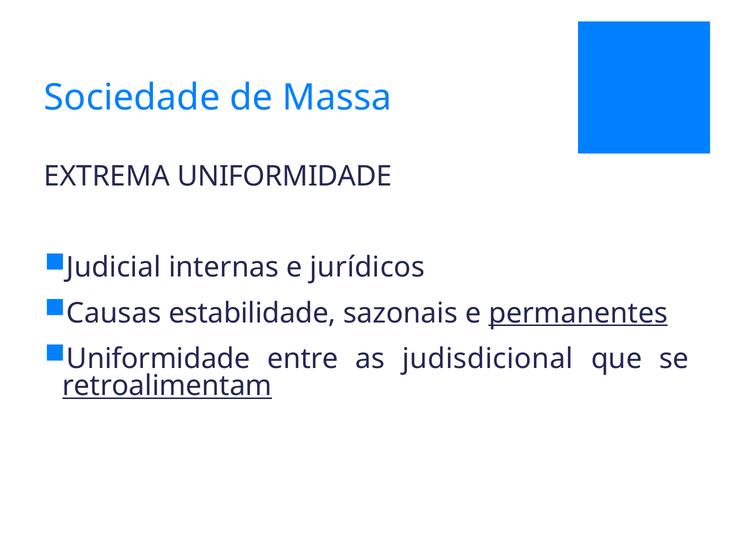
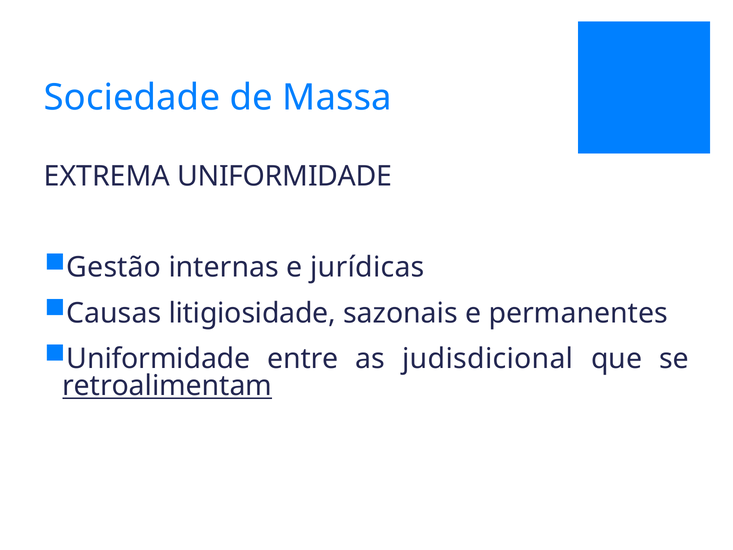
Judicial: Judicial -> Gestão
jurídicos: jurídicos -> jurídicas
estabilidade: estabilidade -> litigiosidade
permanentes underline: present -> none
